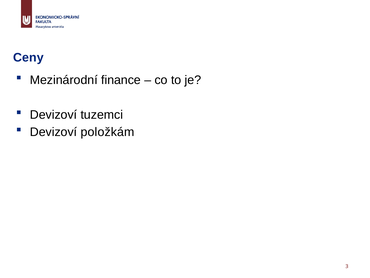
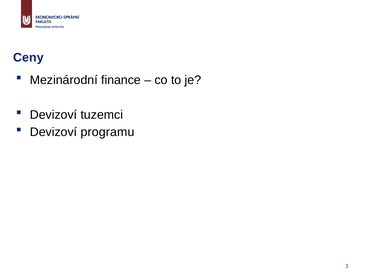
položkám: položkám -> programu
